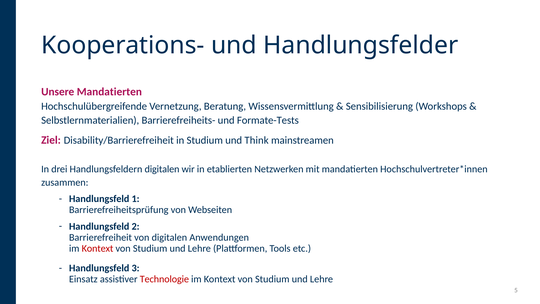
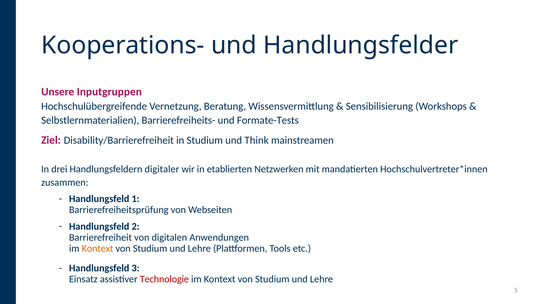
Unsere Mandatierten: Mandatierten -> Inputgruppen
Handlungsfeldern digitalen: digitalen -> digitaler
Kontext at (98, 248) colour: red -> orange
